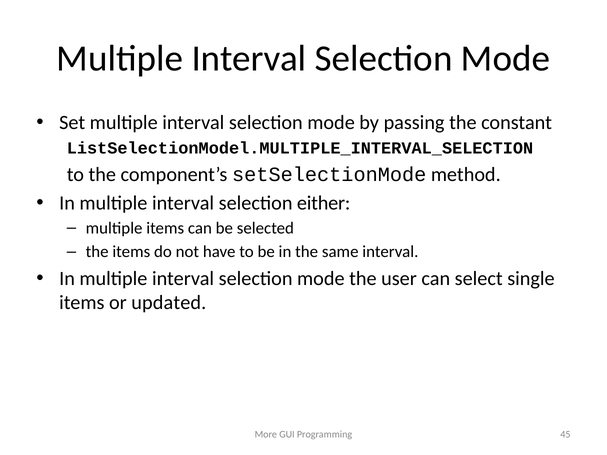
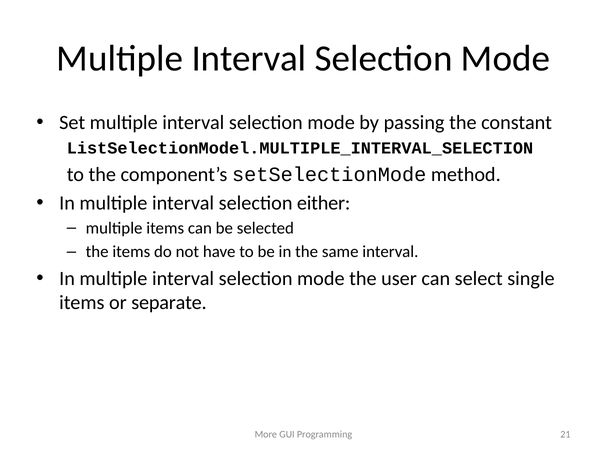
updated: updated -> separate
45: 45 -> 21
